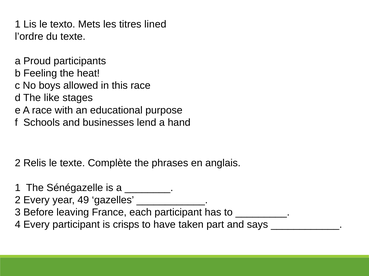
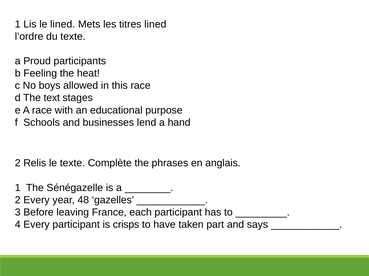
le texto: texto -> lined
like: like -> text
49: 49 -> 48
